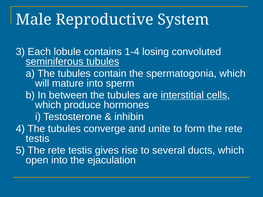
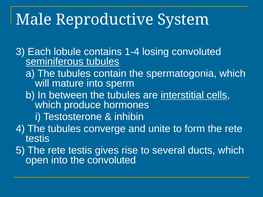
the ejaculation: ejaculation -> convoluted
